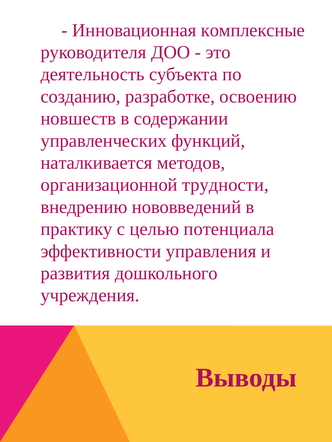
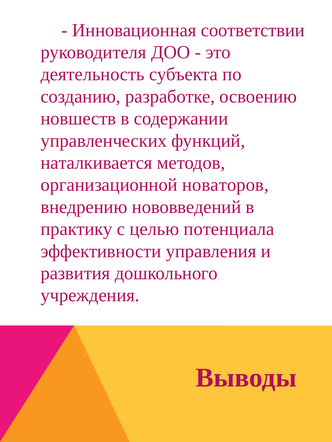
комплексные: комплексные -> соответствии
трудности: трудности -> новаторов
